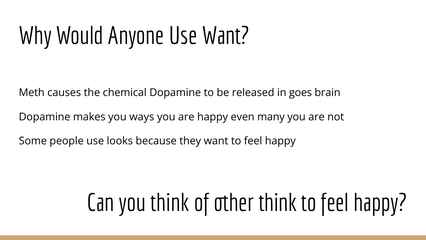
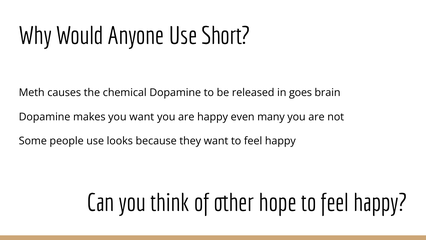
Use Want: Want -> Short
you ways: ways -> want
other think: think -> hope
